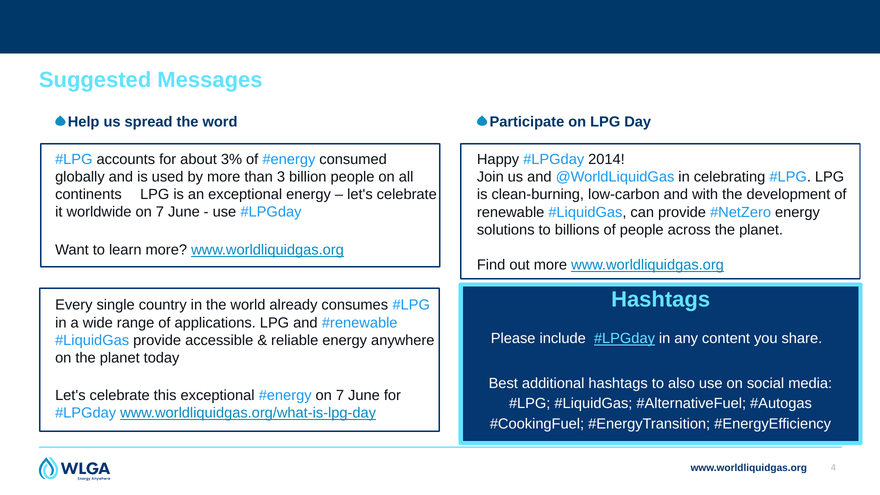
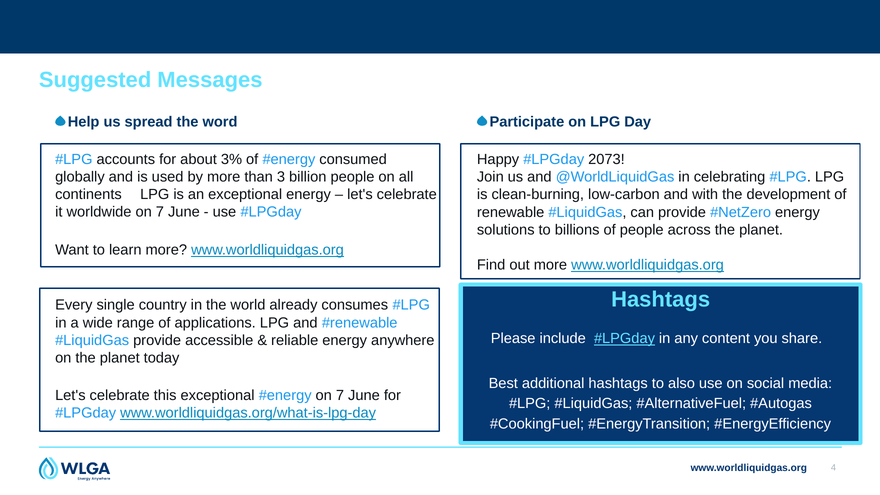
2014: 2014 -> 2073
